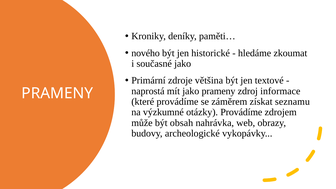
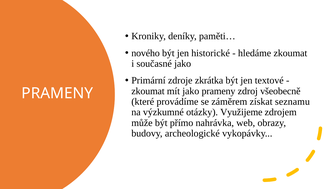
většina: většina -> zkrátka
naprostá at (148, 91): naprostá -> zkoumat
informace: informace -> všeobecně
otázky Provádíme: Provádíme -> Využijeme
obsah: obsah -> přímo
